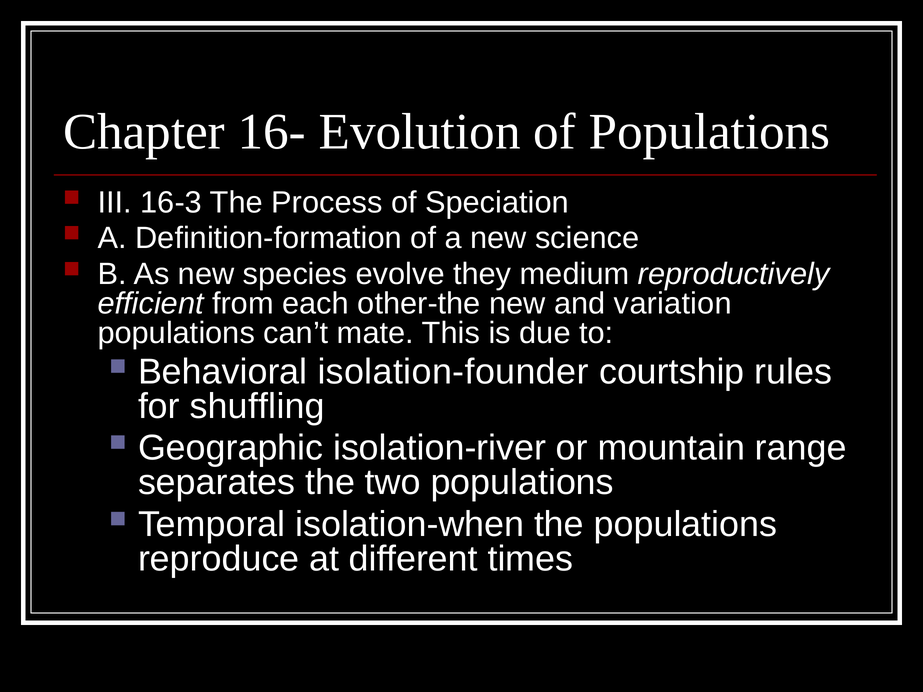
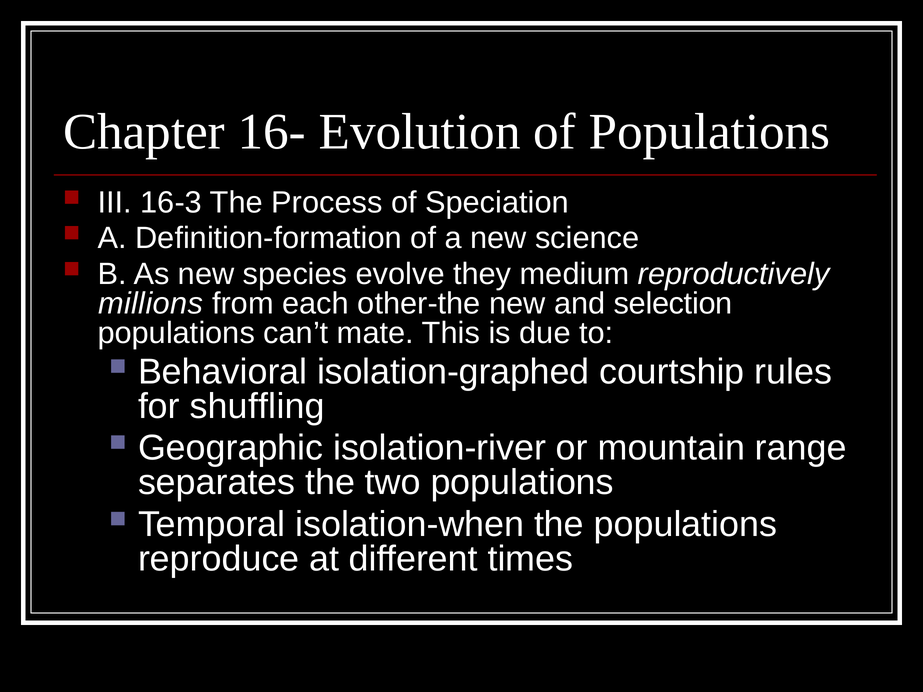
efficient: efficient -> millions
variation: variation -> selection
isolation-founder: isolation-founder -> isolation-graphed
